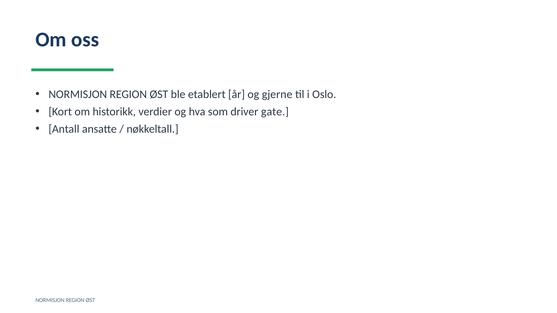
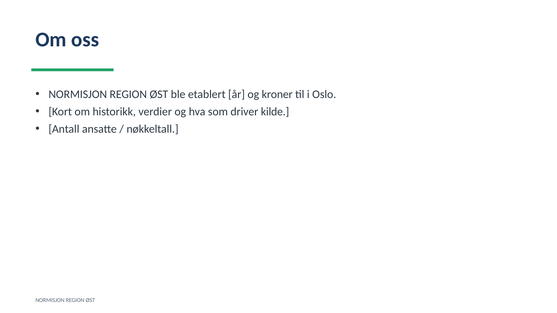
gjerne: gjerne -> kroner
gate: gate -> kilde
